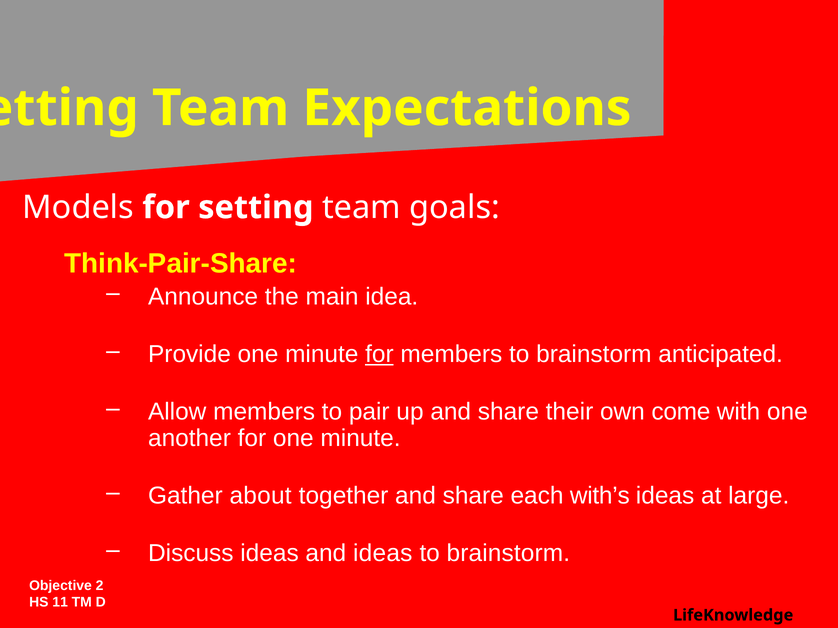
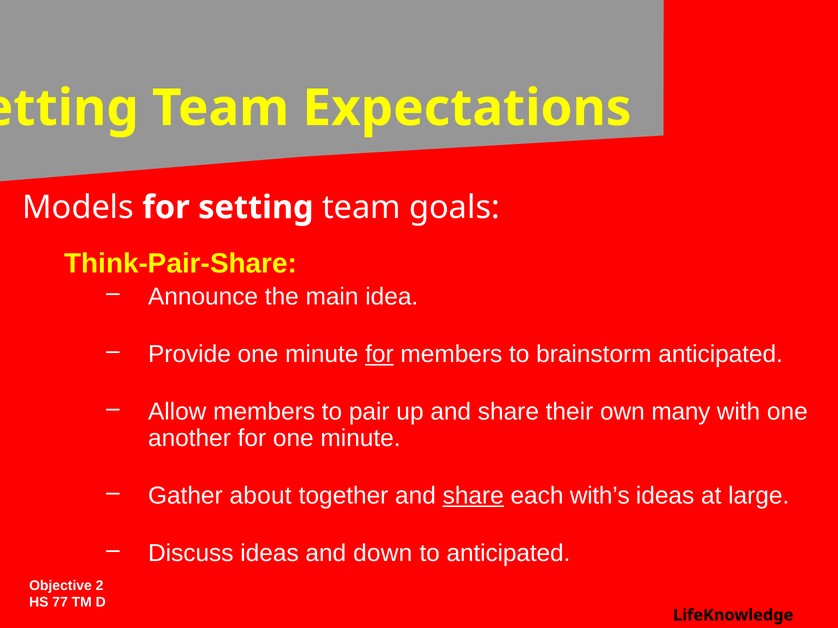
come: come -> many
share at (473, 496) underline: none -> present
and ideas: ideas -> down
brainstorm at (508, 554): brainstorm -> anticipated
11: 11 -> 77
